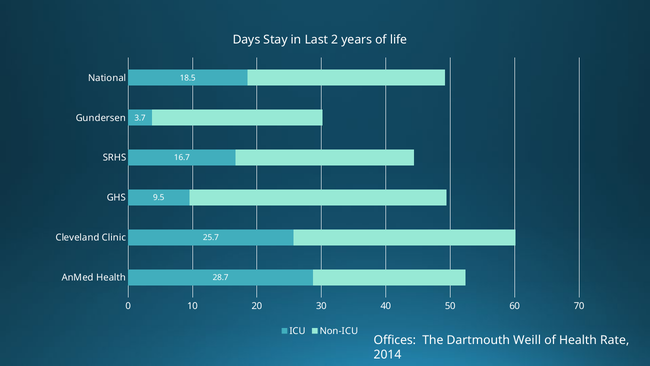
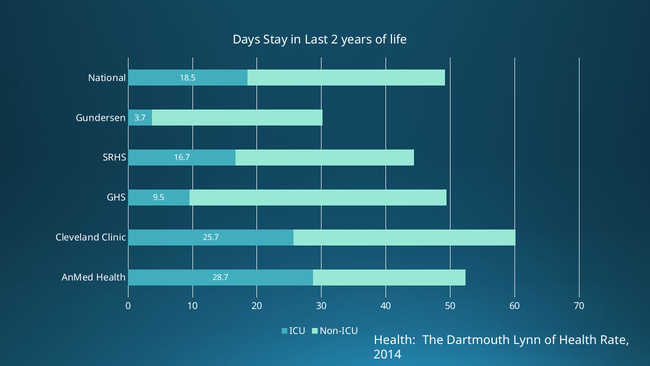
Offices at (395, 340): Offices -> Health
Weill: Weill -> Lynn
